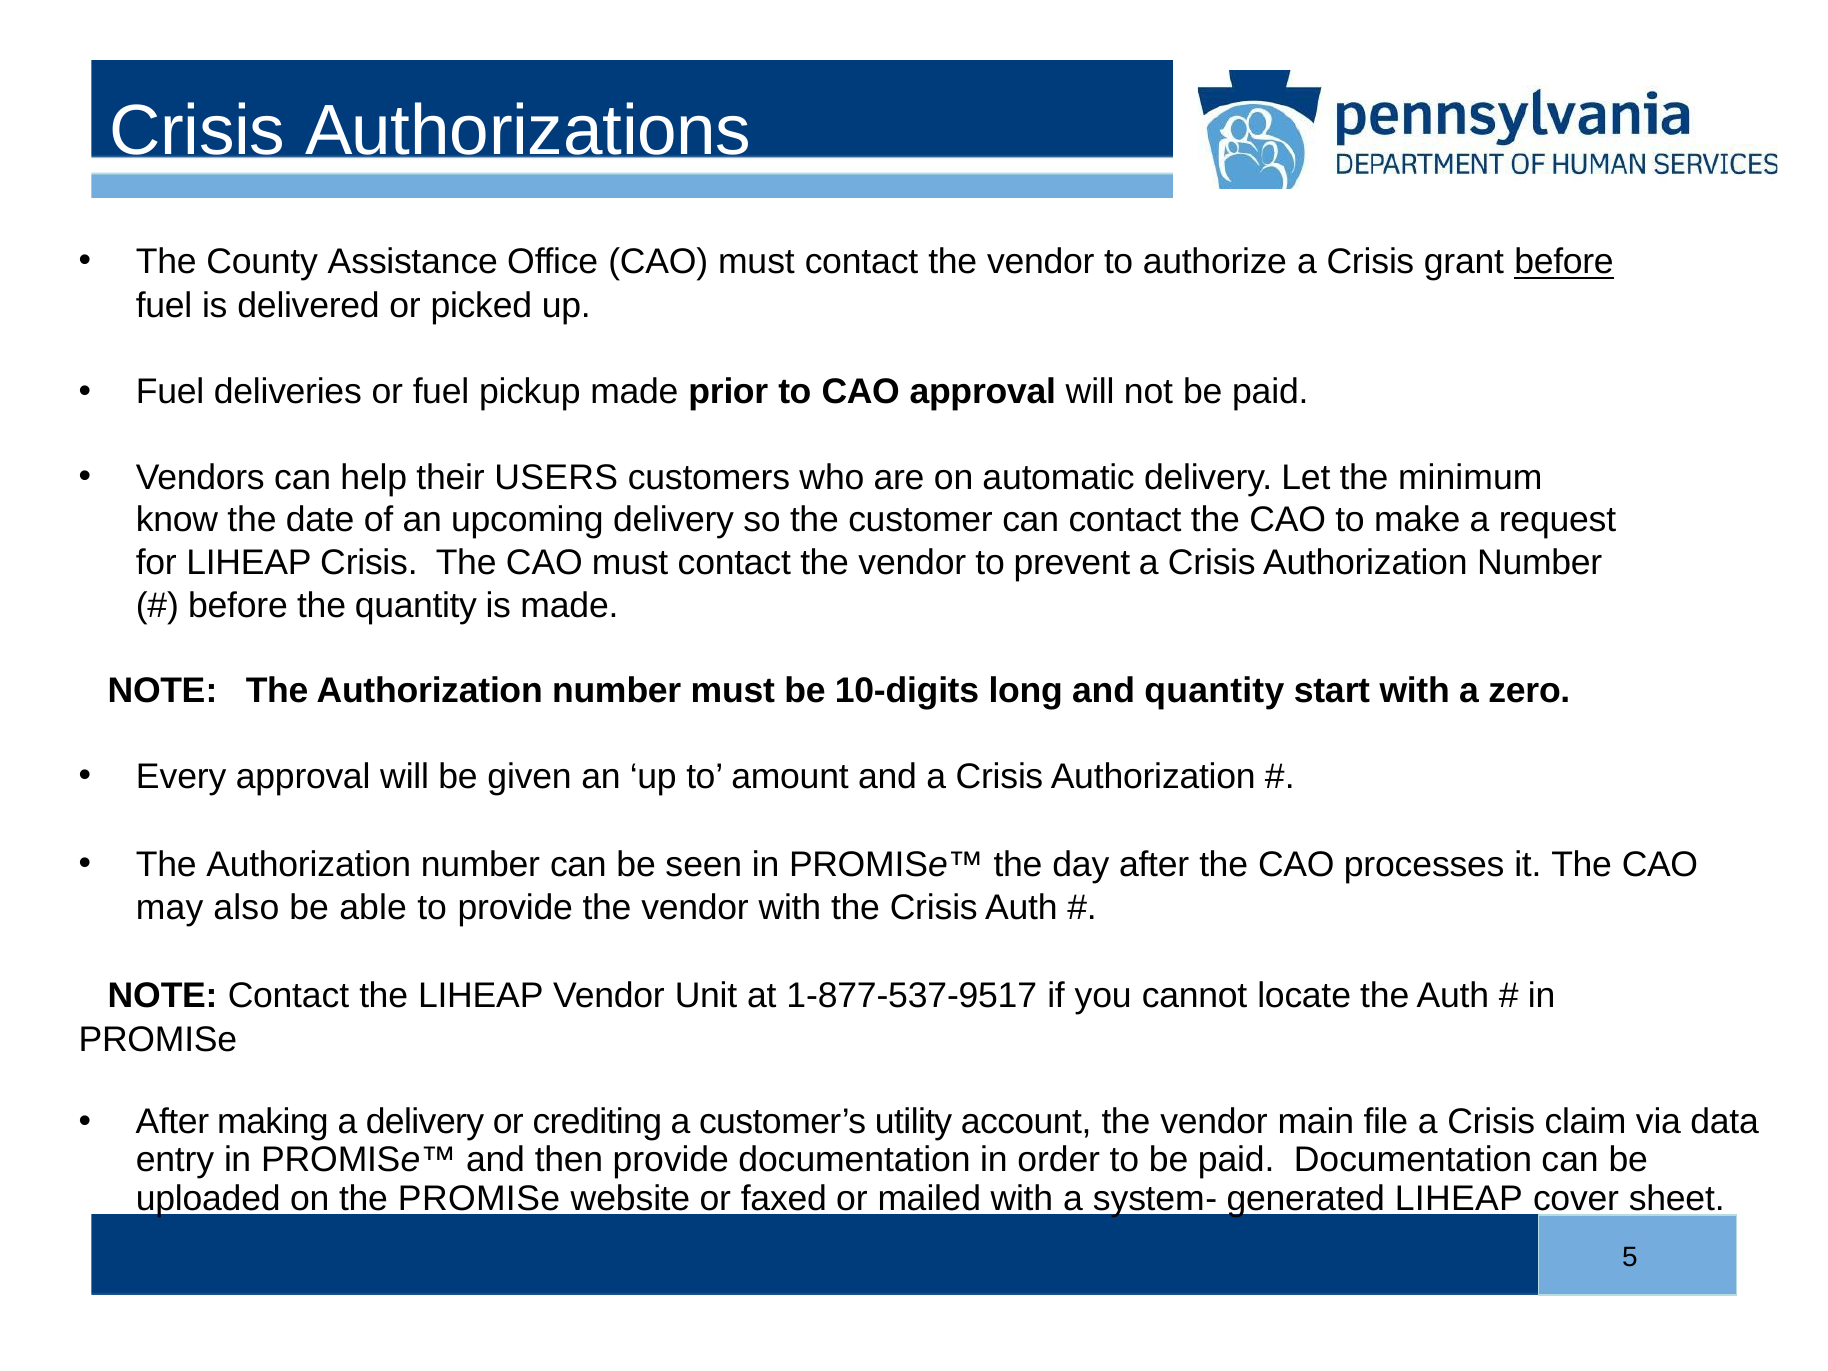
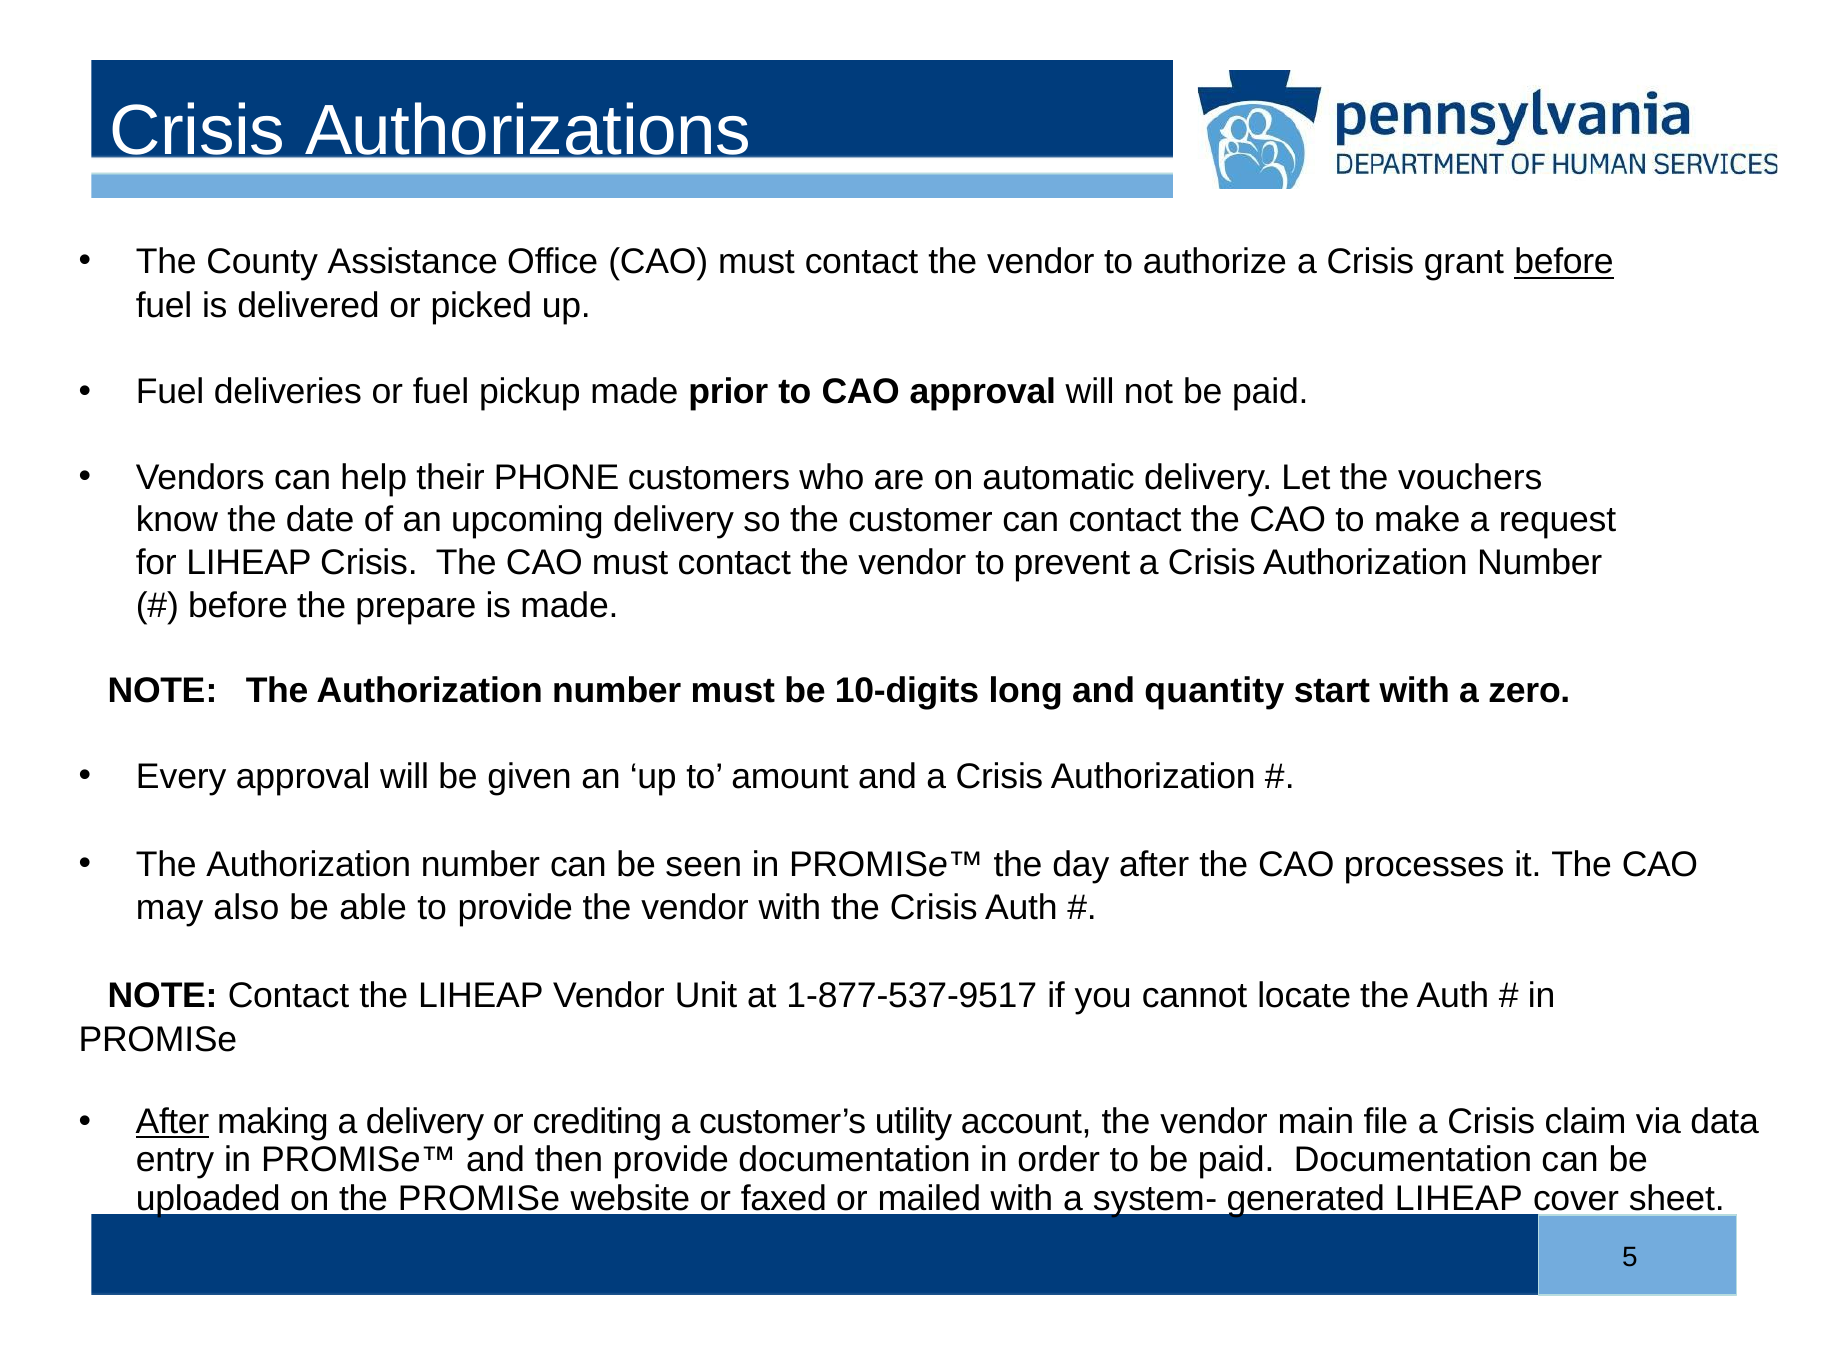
USERS: USERS -> PHONE
minimum: minimum -> vouchers
the quantity: quantity -> prepare
After at (172, 1122) underline: none -> present
